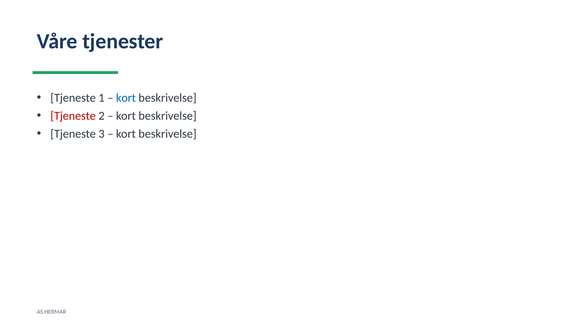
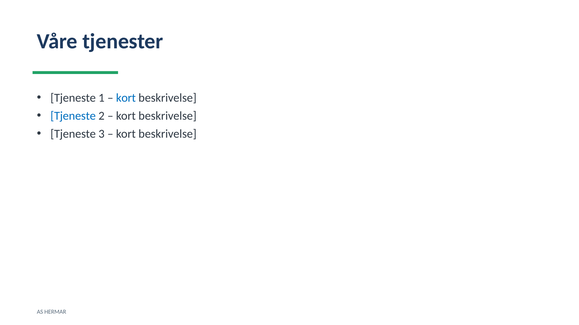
Tjeneste at (73, 116) colour: red -> blue
